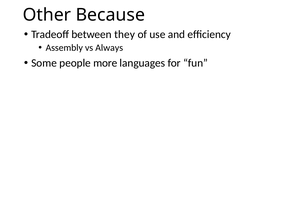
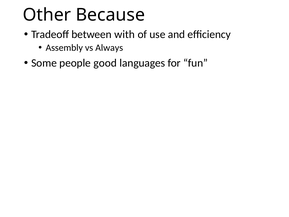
they: they -> with
more: more -> good
